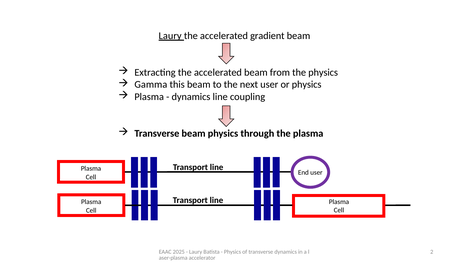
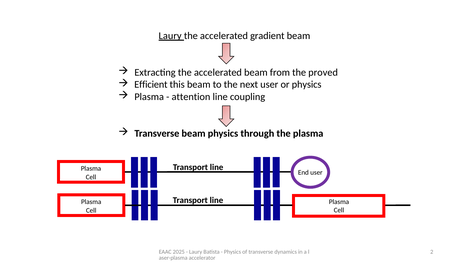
the physics: physics -> proved
Gamma: Gamma -> Efficient
dynamics at (191, 97): dynamics -> attention
